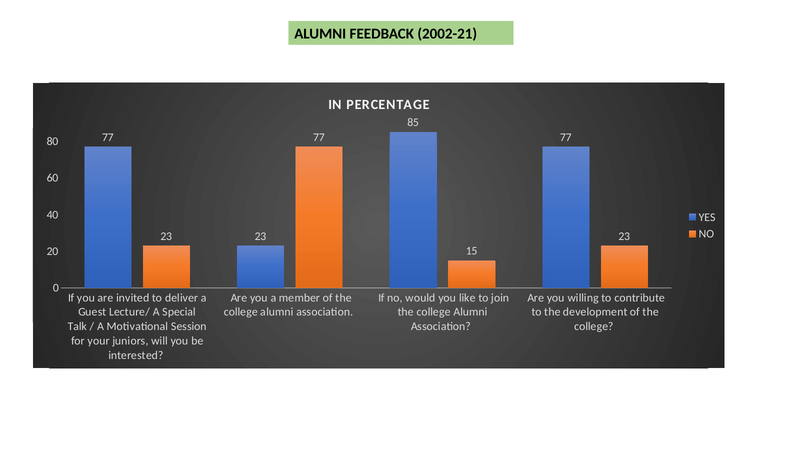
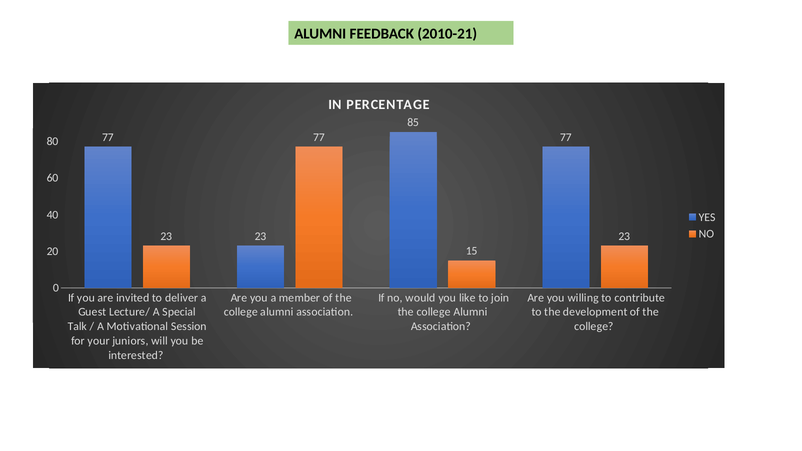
2002-21: 2002-21 -> 2010-21
